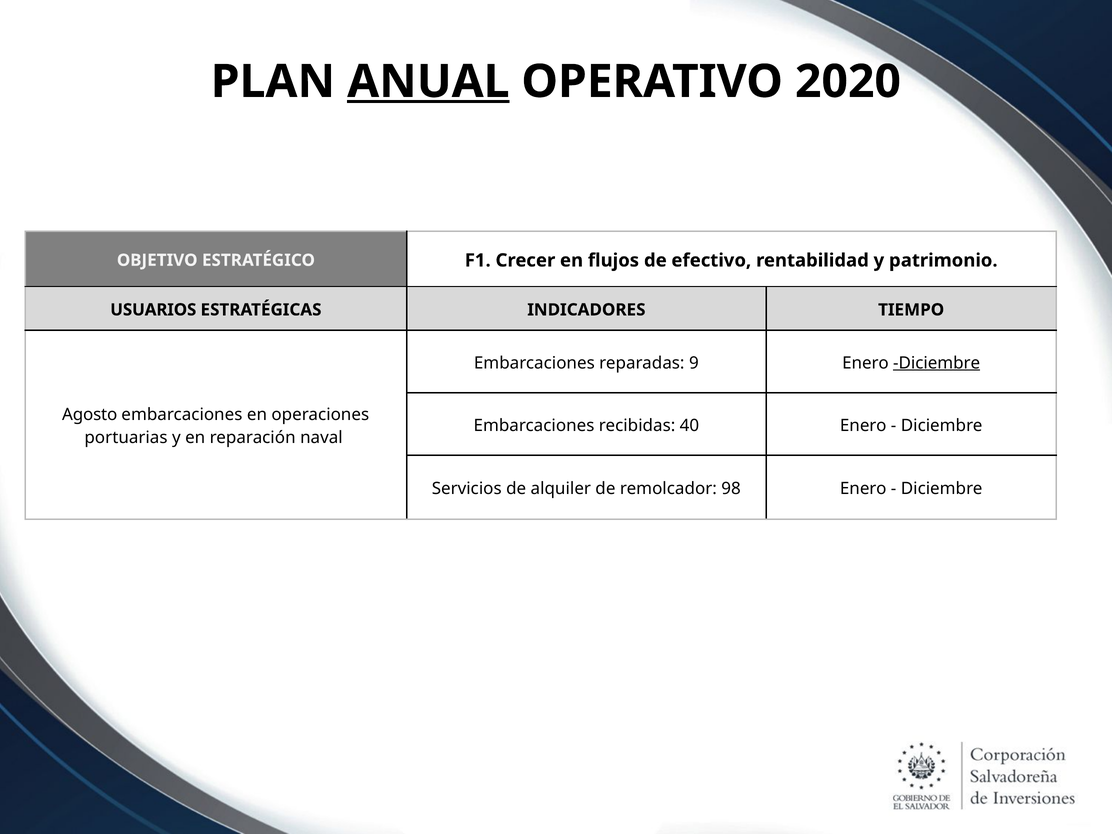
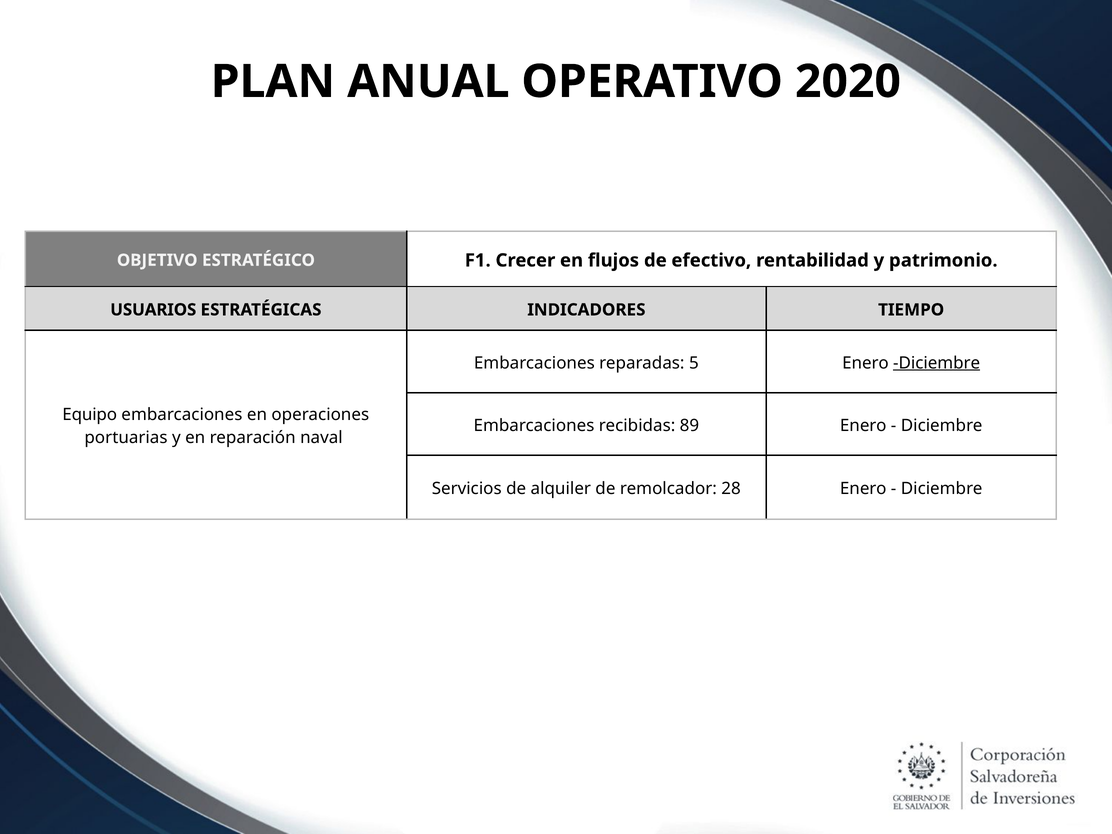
ANUAL underline: present -> none
9: 9 -> 5
Agosto: Agosto -> Equipo
40: 40 -> 89
98: 98 -> 28
